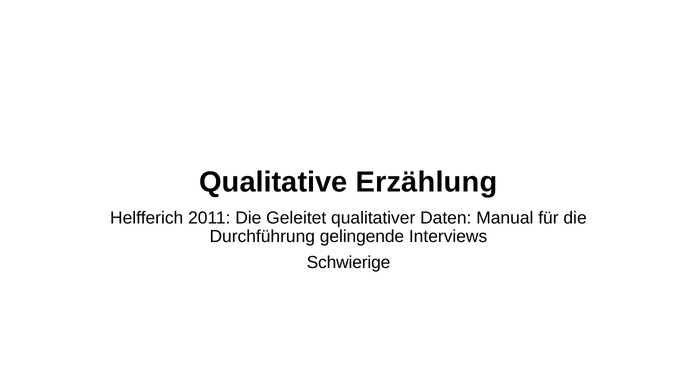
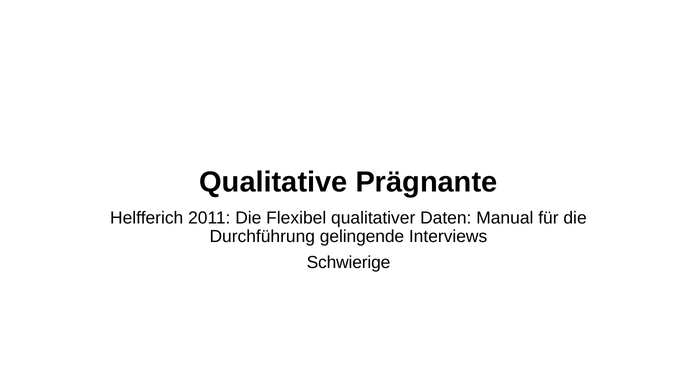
Erzählung: Erzählung -> Prägnante
Geleitet: Geleitet -> Flexibel
